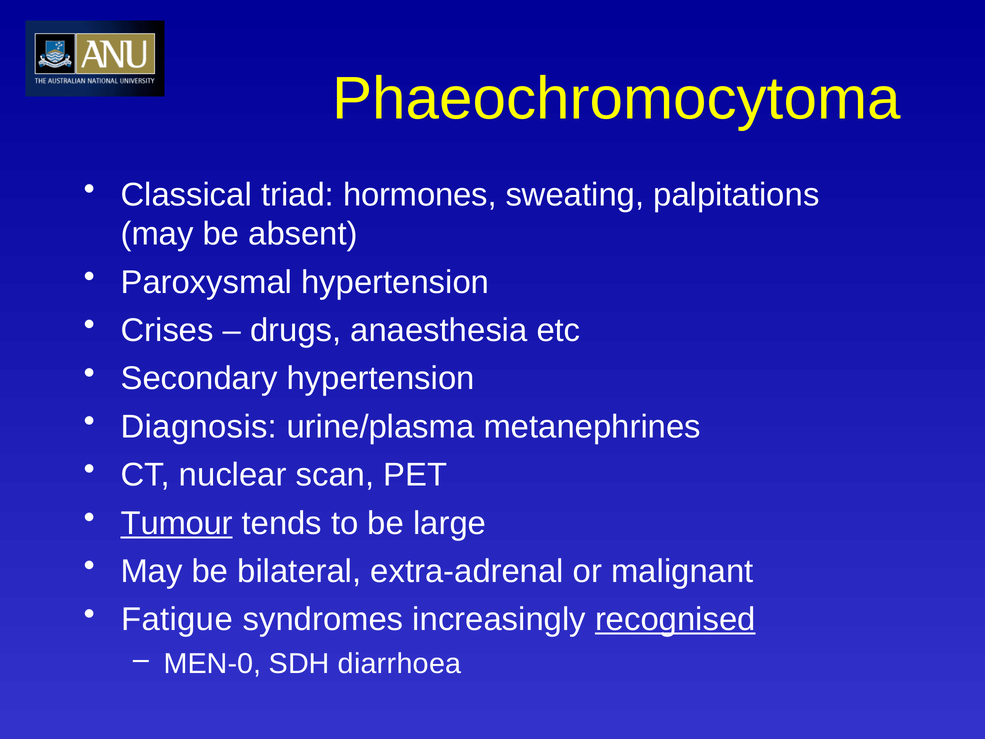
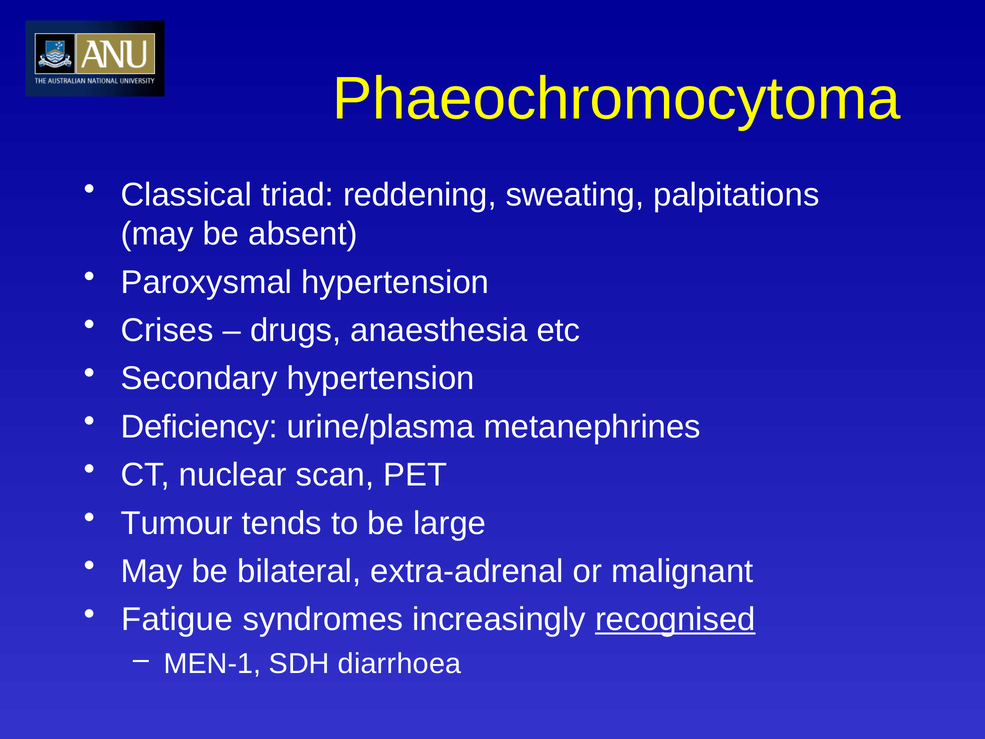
hormones: hormones -> reddening
Diagnosis: Diagnosis -> Deficiency
Tumour underline: present -> none
MEN-0: MEN-0 -> MEN-1
